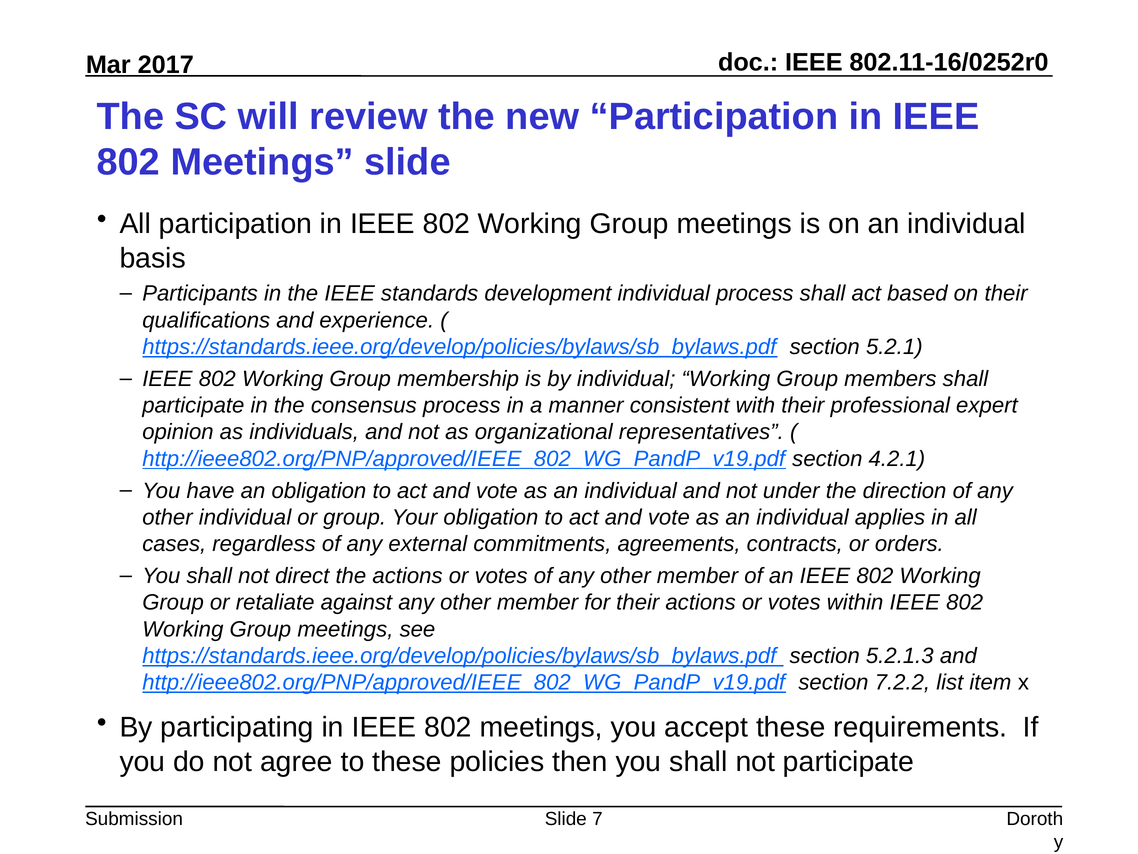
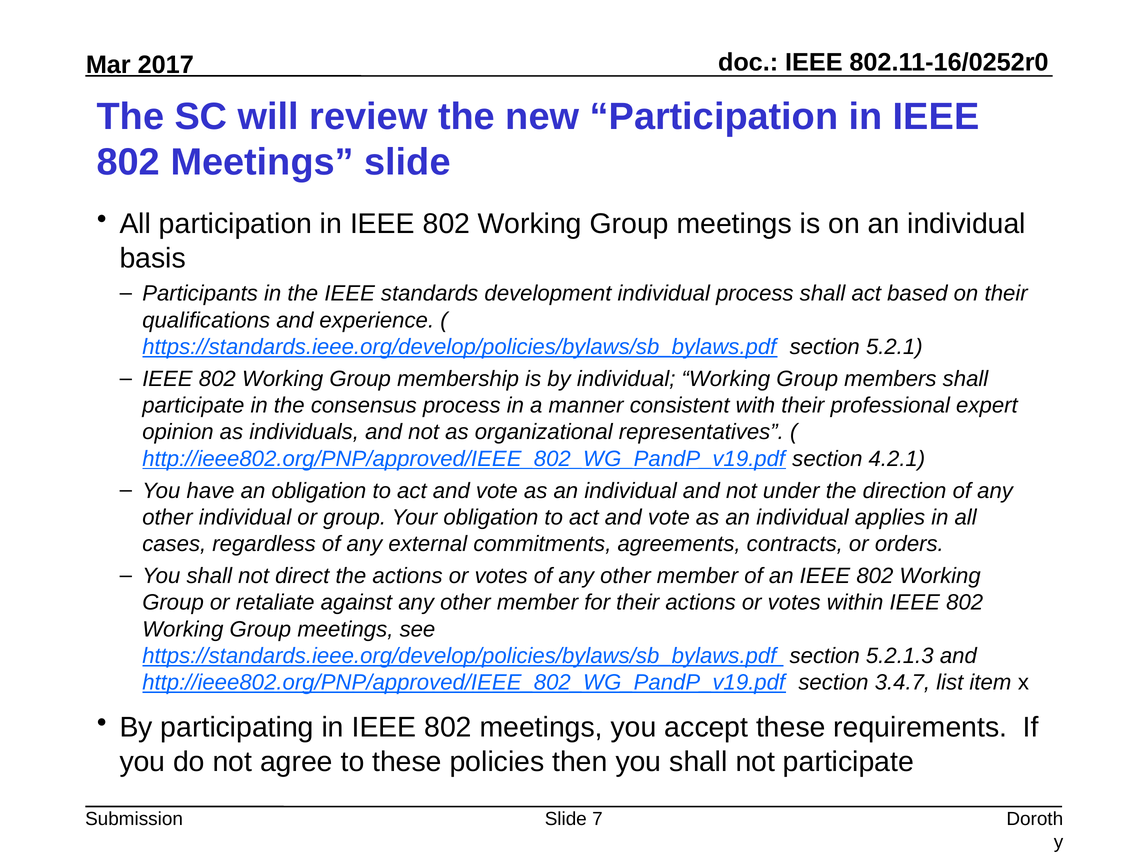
7.2.2: 7.2.2 -> 3.4.7
